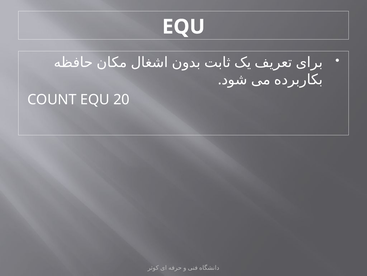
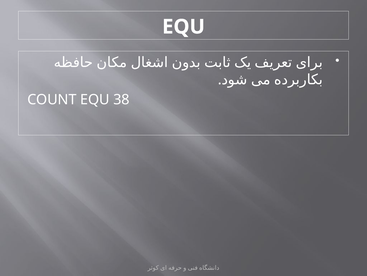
20: 20 -> 38
